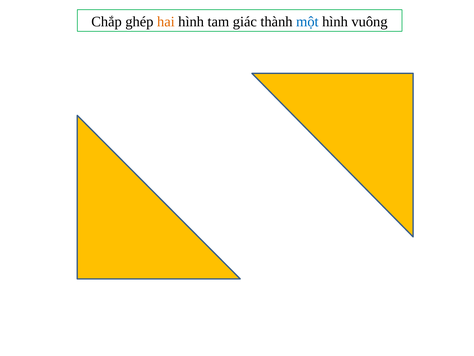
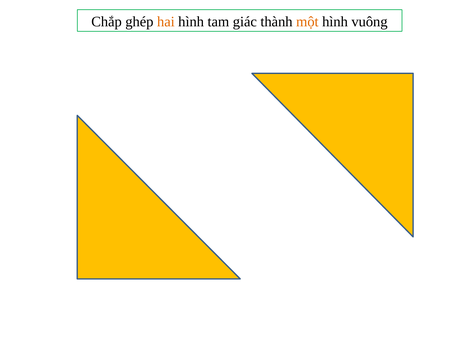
một colour: blue -> orange
